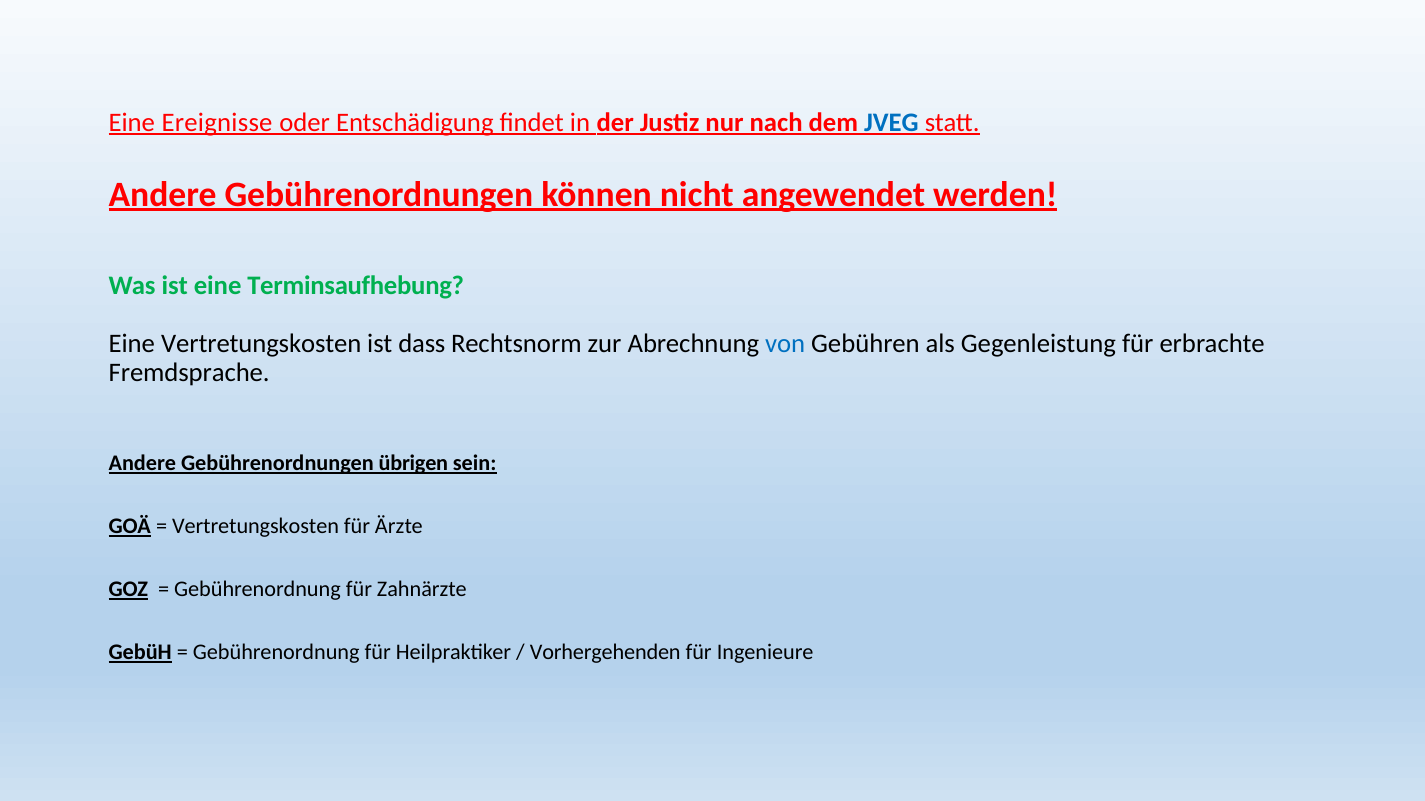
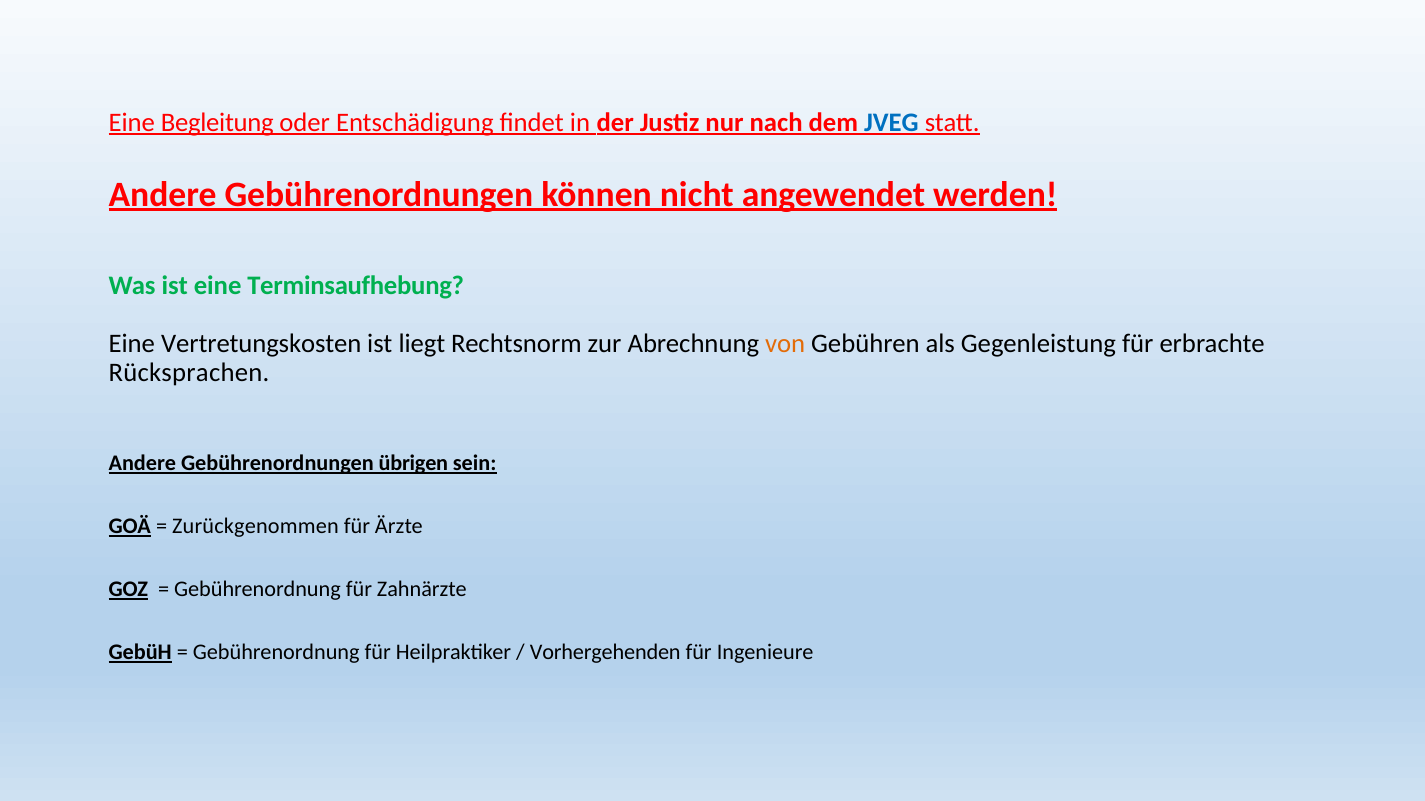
Ereignisse: Ereignisse -> Begleitung
dass: dass -> liegt
von colour: blue -> orange
Fremdsprache: Fremdsprache -> Rücksprachen
Vertretungskosten at (256, 527): Vertretungskosten -> Zurückgenommen
